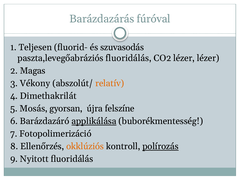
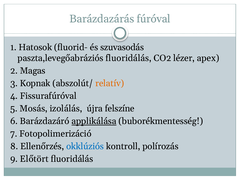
Teljesen: Teljesen -> Hatosok
lézer lézer: lézer -> apex
Vékony: Vékony -> Kopnak
Dimethakrilát: Dimethakrilát -> Fissurafúróval
gyorsan: gyorsan -> izolálás
okklúziós colour: orange -> blue
polírozás underline: present -> none
Nyitott: Nyitott -> Előtört
